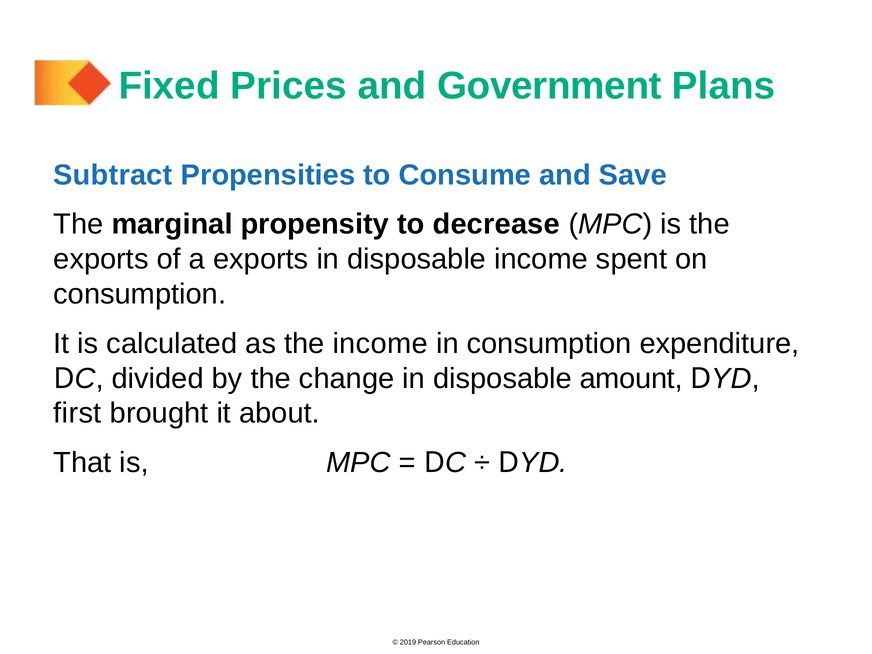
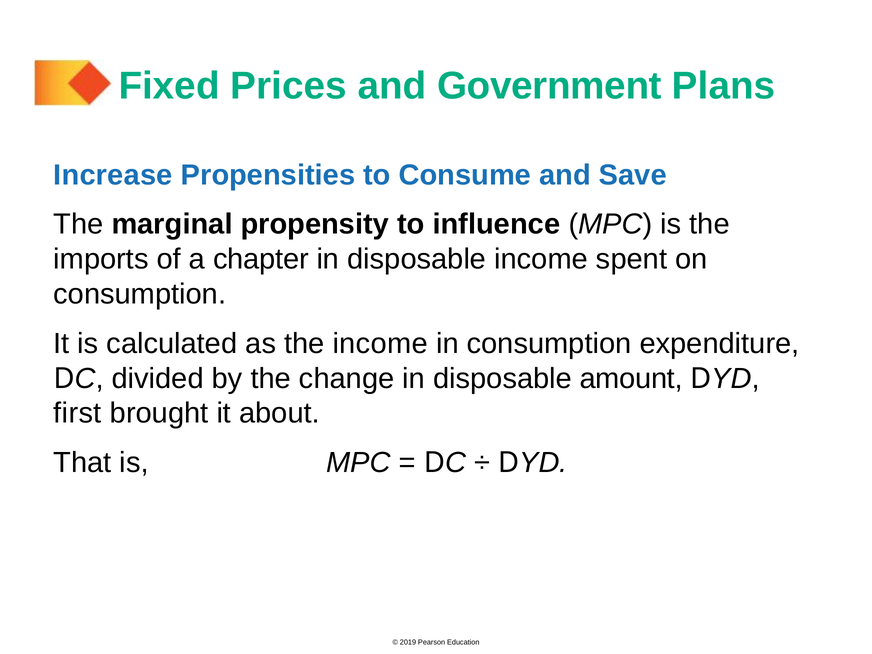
Subtract: Subtract -> Increase
decrease: decrease -> influence
exports at (101, 259): exports -> imports
a exports: exports -> chapter
